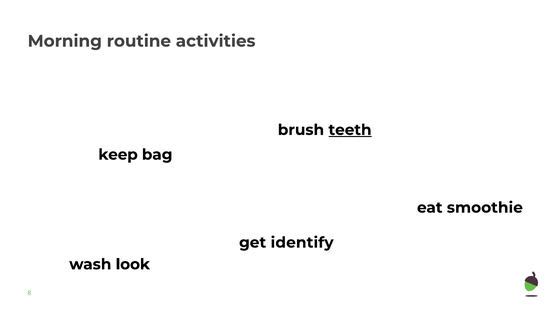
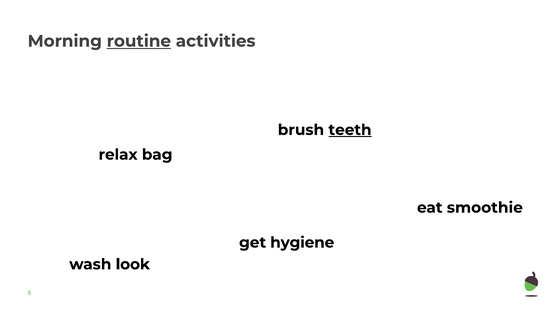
routine underline: none -> present
keep: keep -> relax
identify: identify -> hygiene
